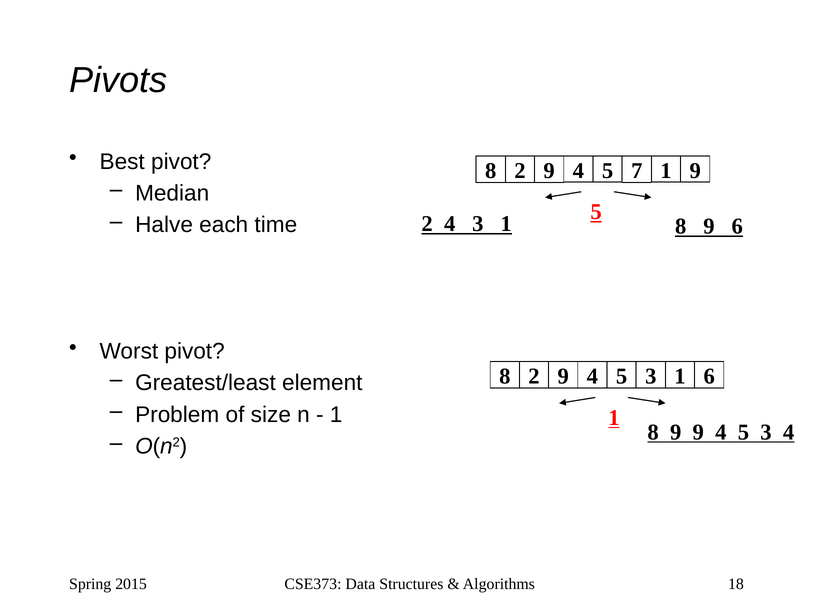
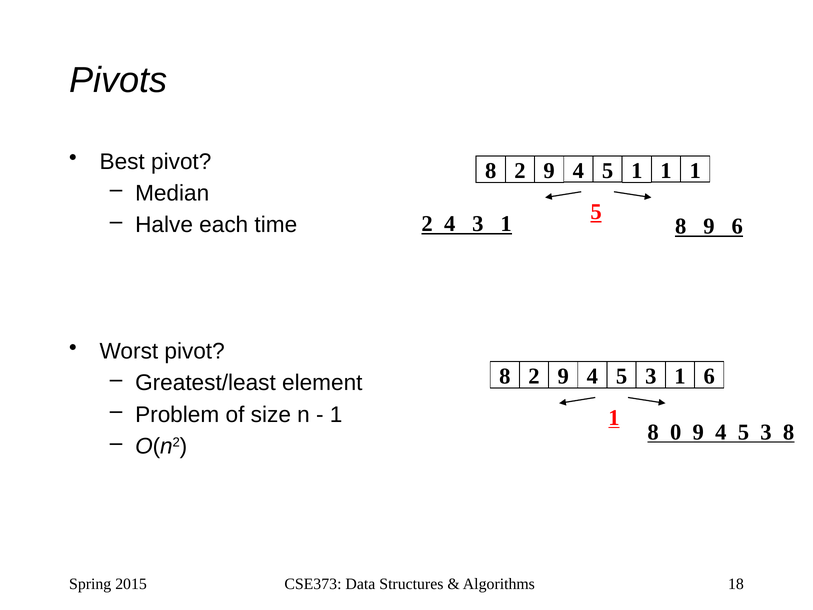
5 7: 7 -> 1
9 at (695, 171): 9 -> 1
9 at (676, 432): 9 -> 0
3 4: 4 -> 8
